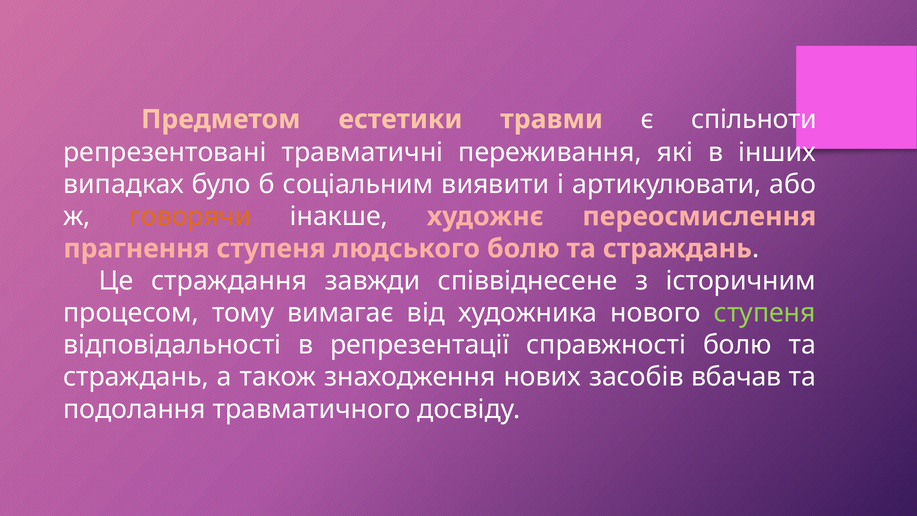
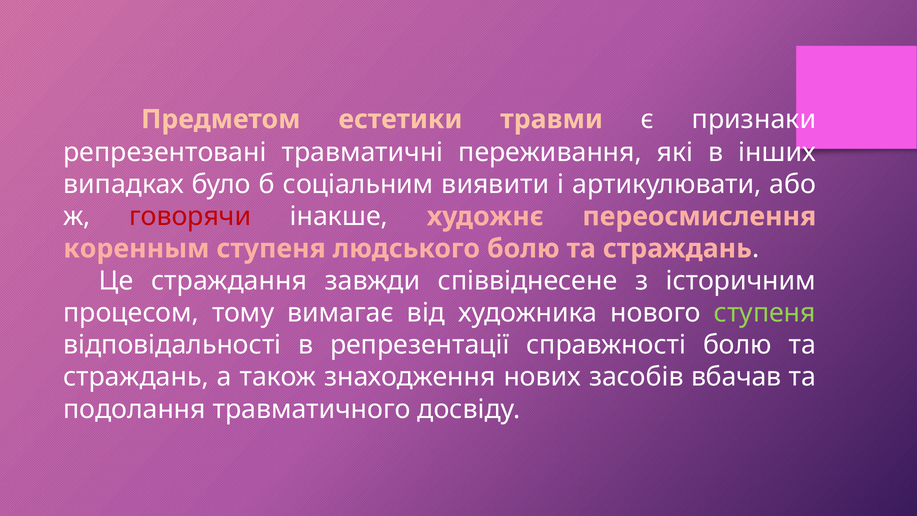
спільноти: спільноти -> признаки
говорячи colour: orange -> red
прагнення: прагнення -> коренным
